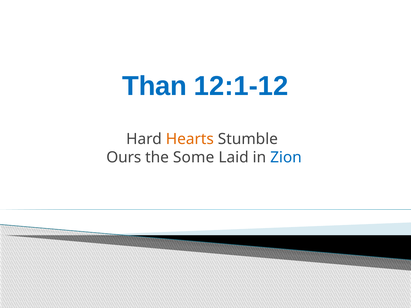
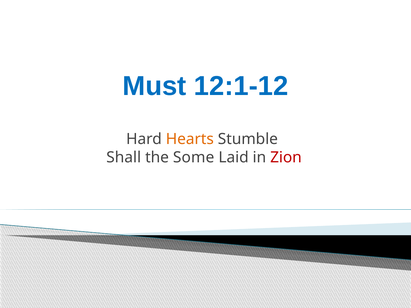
Than: Than -> Must
Ours: Ours -> Shall
Zion colour: blue -> red
